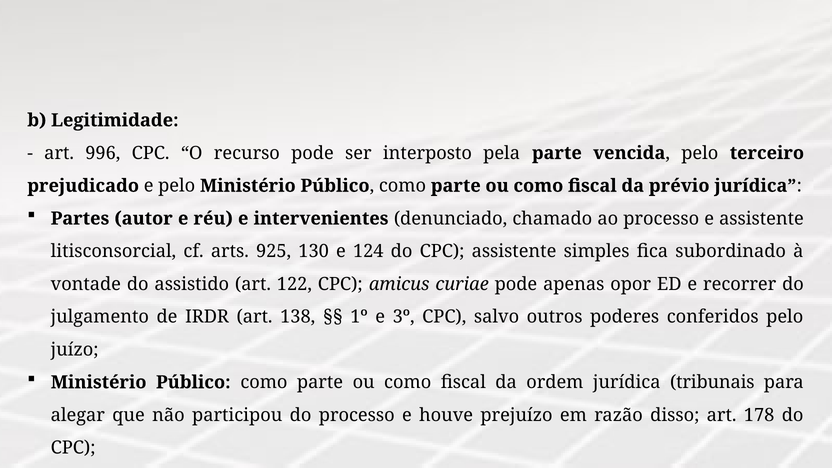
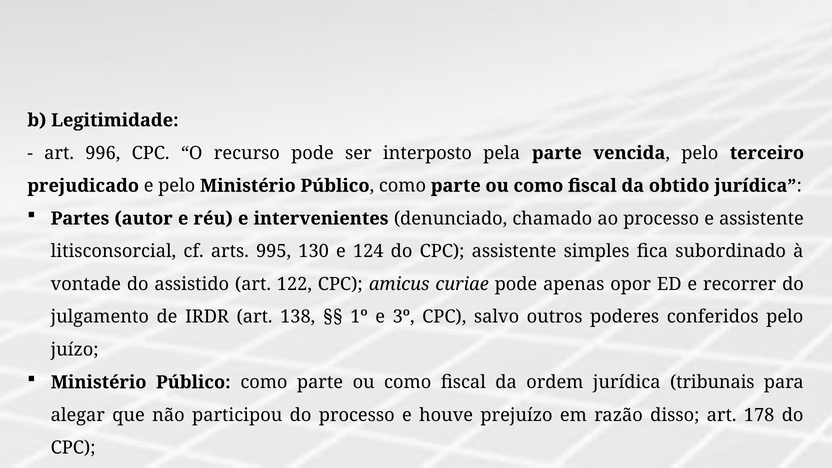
prévio: prévio -> obtido
925: 925 -> 995
